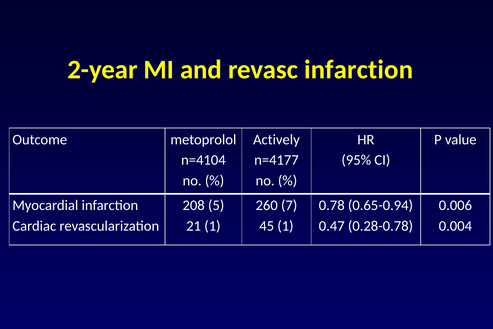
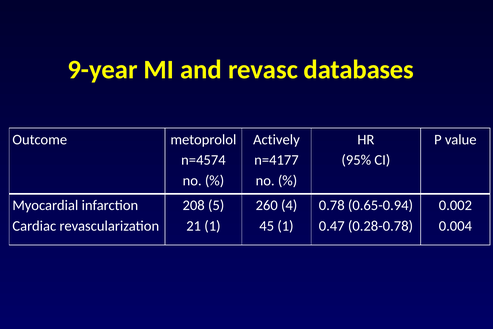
2-year: 2-year -> 9-year
revasc infarction: infarction -> databases
n=4104: n=4104 -> n=4574
7: 7 -> 4
0.006: 0.006 -> 0.002
